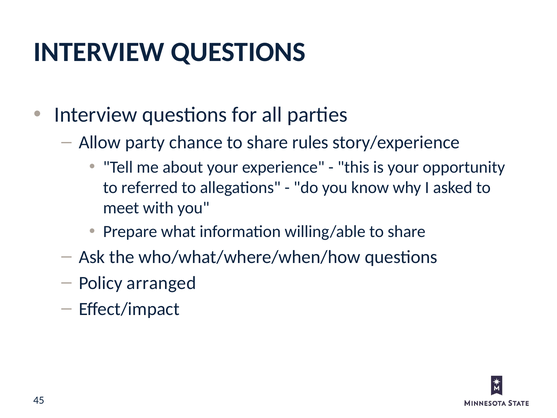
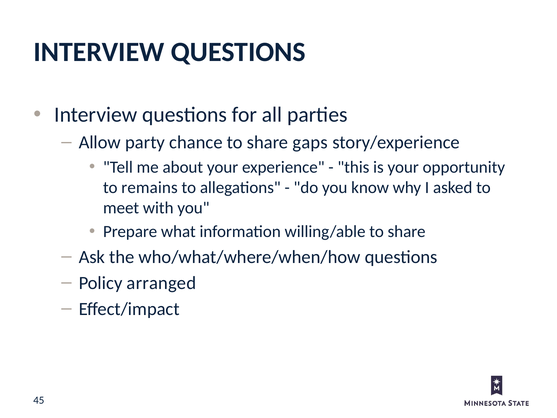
rules: rules -> gaps
referred: referred -> remains
